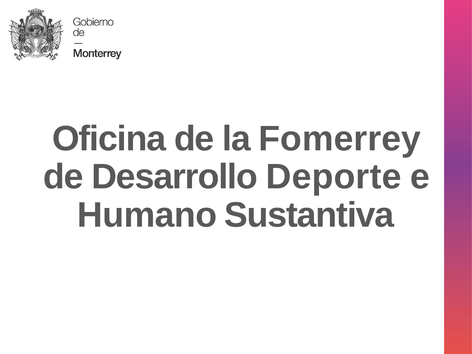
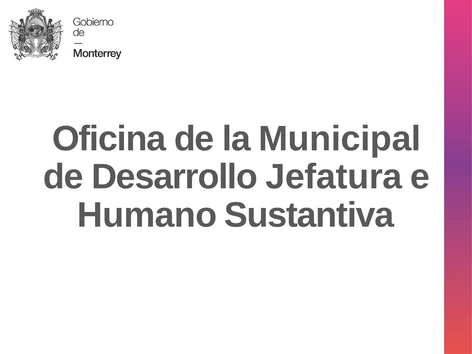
Fomerrey: Fomerrey -> Municipal
Deporte: Deporte -> Jefatura
